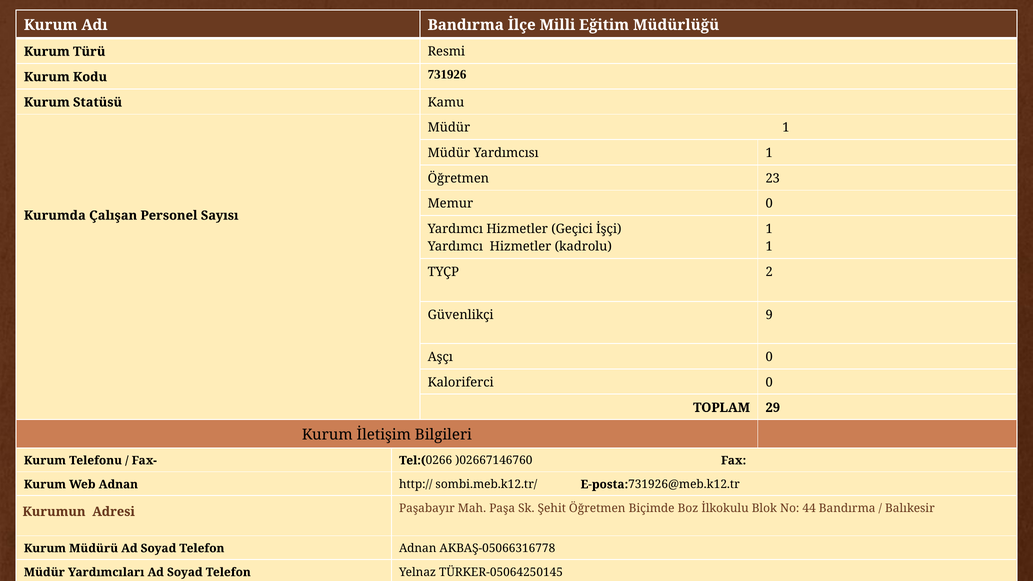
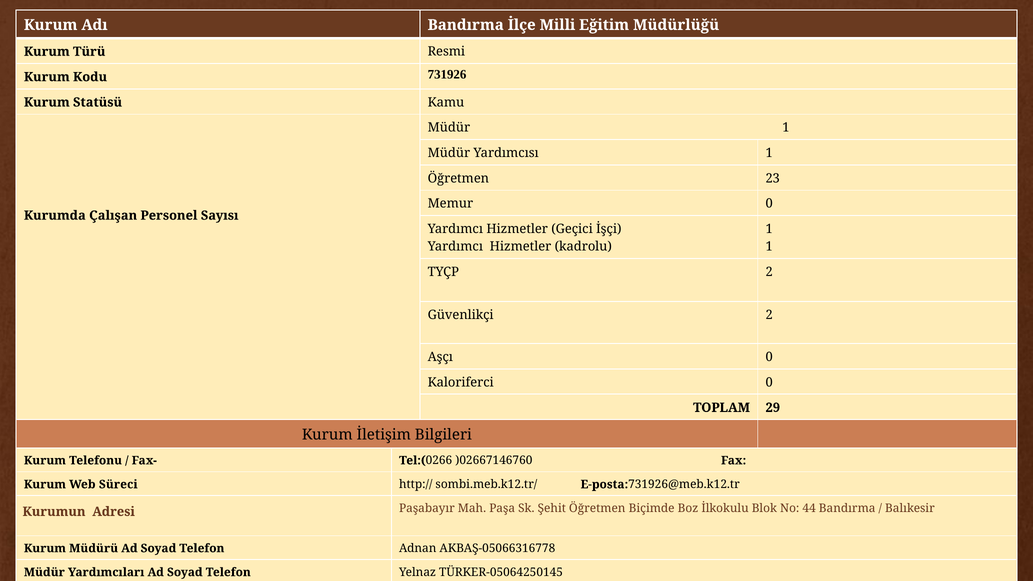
9 at (769, 315): 9 -> 2
Web Adnan: Adnan -> Süreci
